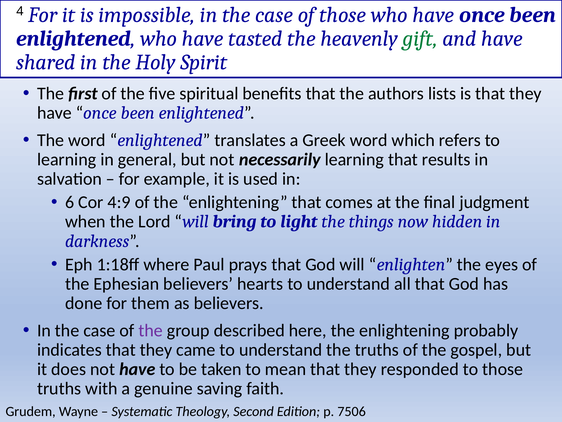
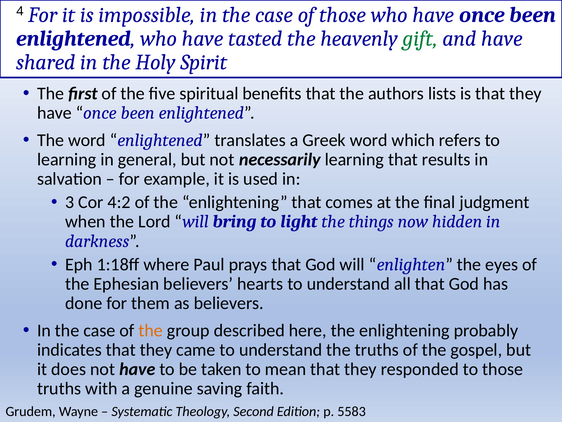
6: 6 -> 3
4:9: 4:9 -> 4:2
the at (151, 330) colour: purple -> orange
7506: 7506 -> 5583
